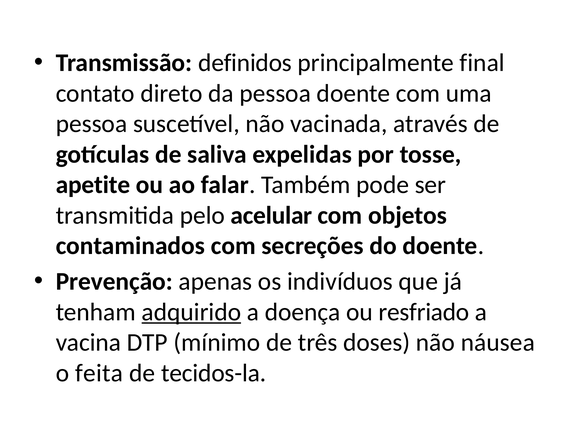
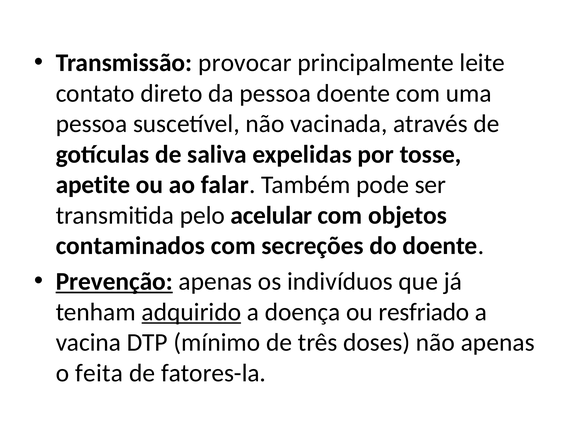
definidos: definidos -> provocar
final: final -> leite
Prevenção underline: none -> present
não náusea: náusea -> apenas
tecidos-la: tecidos-la -> fatores-la
